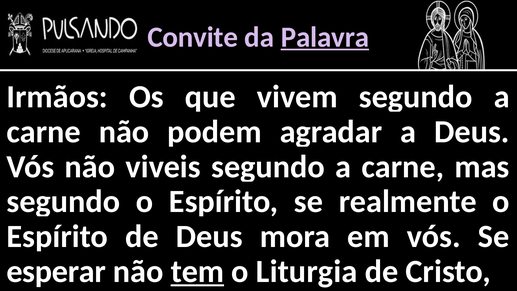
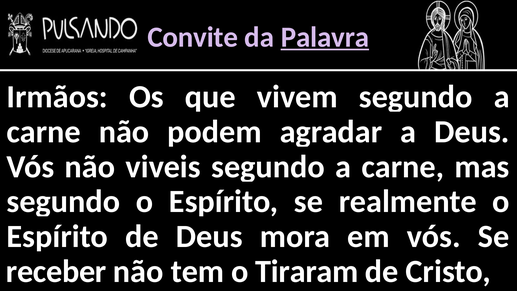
esperar: esperar -> receber
tem underline: present -> none
Liturgia: Liturgia -> Tiraram
